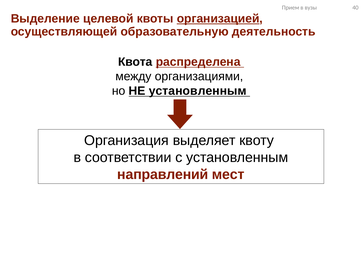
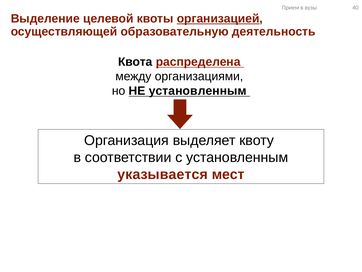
направлений: направлений -> указывается
